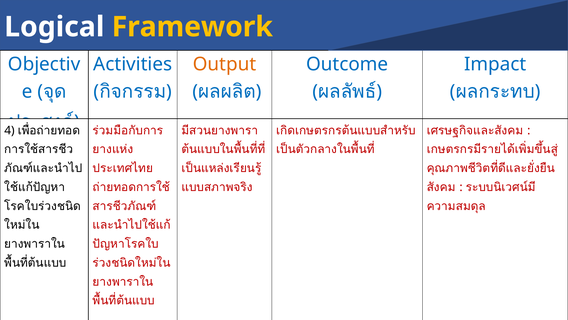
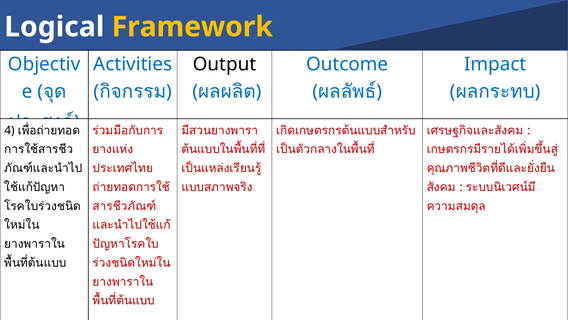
Output colour: orange -> black
